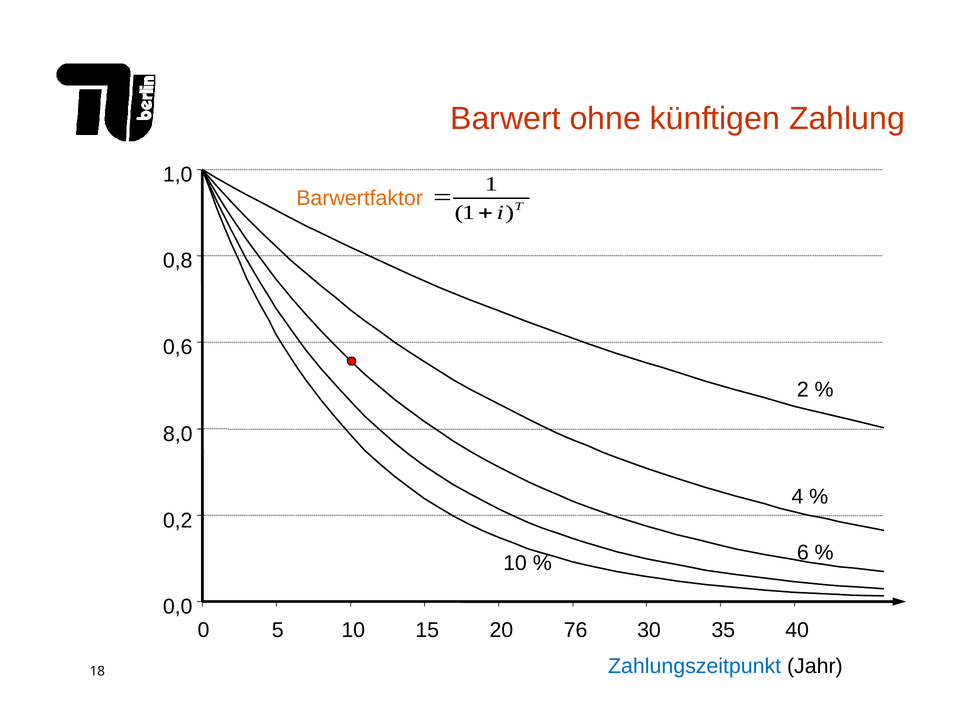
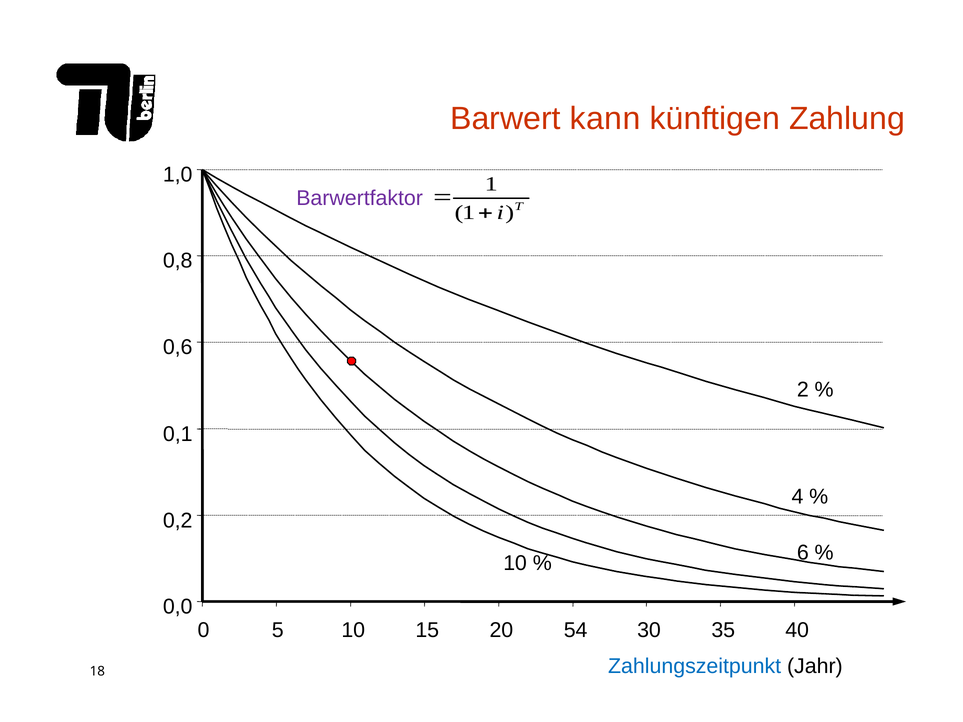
ohne: ohne -> kann
Barwertfaktor colour: orange -> purple
8,0: 8,0 -> 0,1
76: 76 -> 54
